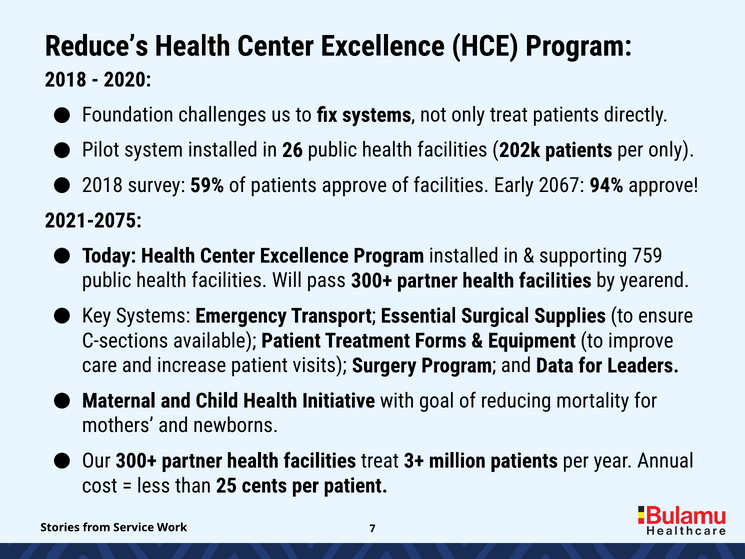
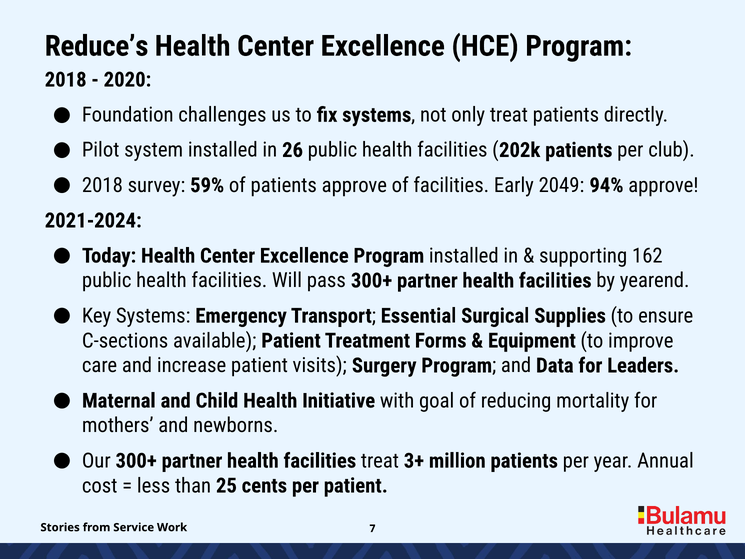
per only: only -> club
2067: 2067 -> 2049
2021-2075: 2021-2075 -> 2021-2024
759: 759 -> 162
